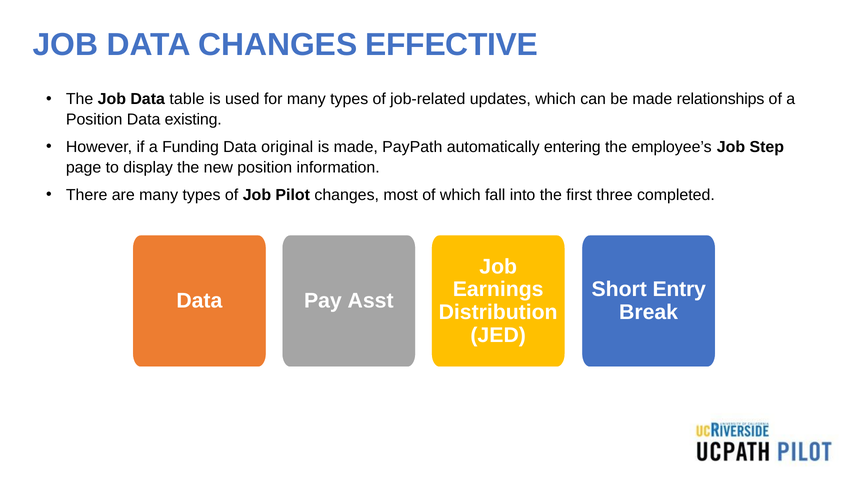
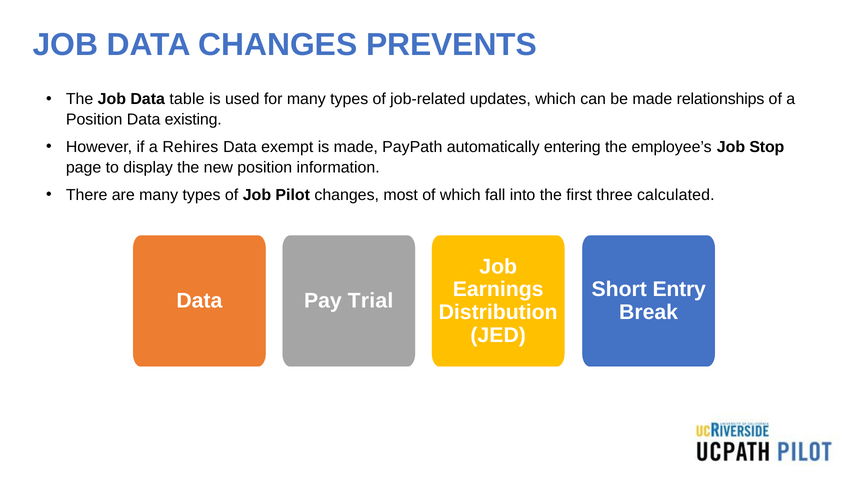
EFFECTIVE: EFFECTIVE -> PREVENTS
Funding: Funding -> Rehires
original: original -> exempt
Step: Step -> Stop
completed: completed -> calculated
Asst: Asst -> Trial
